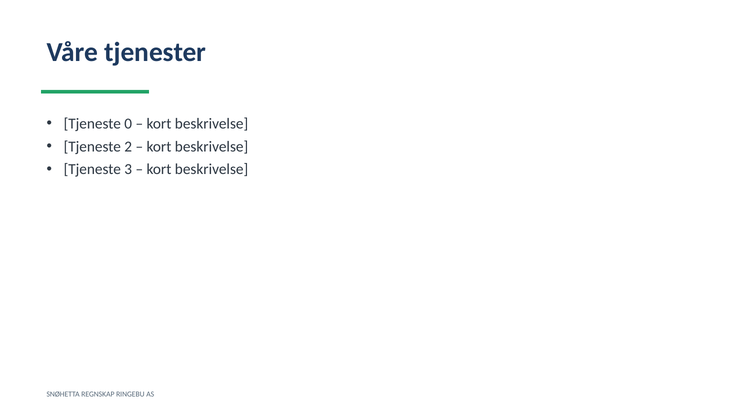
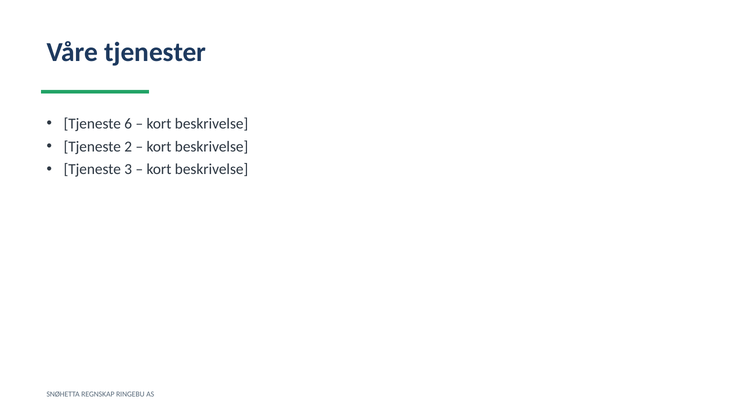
0: 0 -> 6
